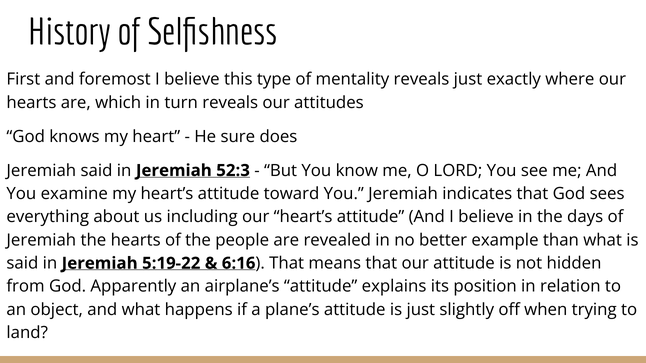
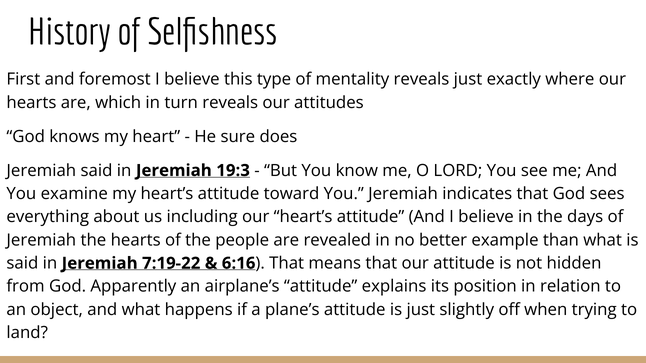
52:3: 52:3 -> 19:3
5:19-22: 5:19-22 -> 7:19-22
